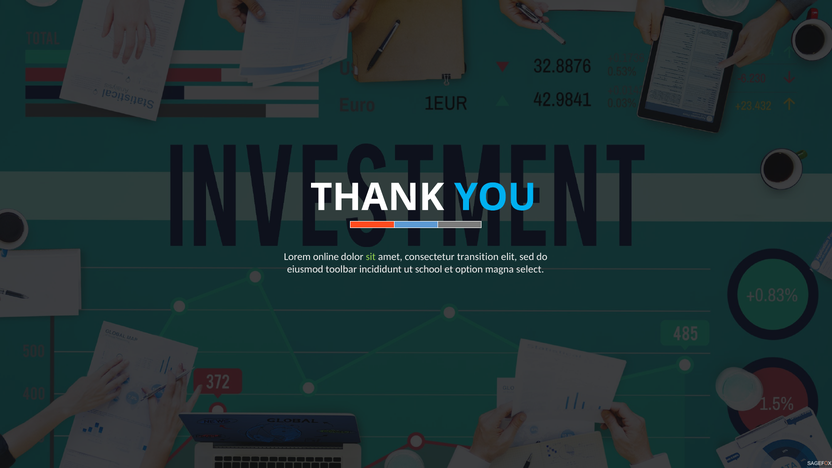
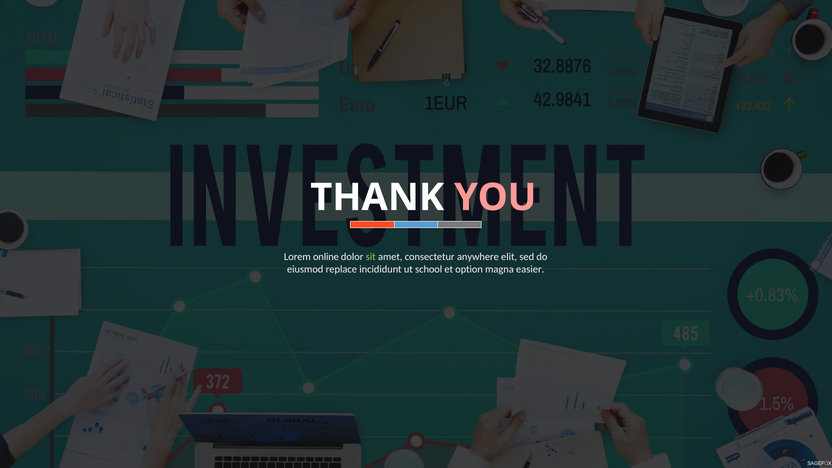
YOU colour: light blue -> pink
transition: transition -> anywhere
toolbar: toolbar -> replace
select: select -> easier
